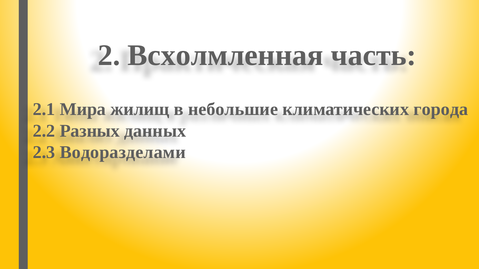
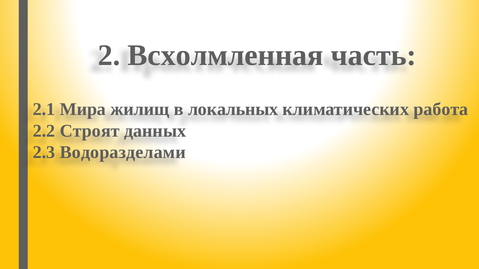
небольшие: небольшие -> локальных
города: города -> работа
Разных: Разных -> Строят
